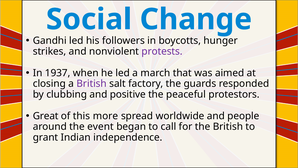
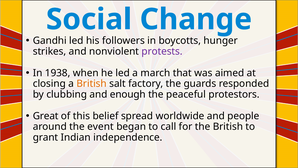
1937: 1937 -> 1938
British at (92, 83) colour: purple -> orange
positive: positive -> enough
more: more -> belief
